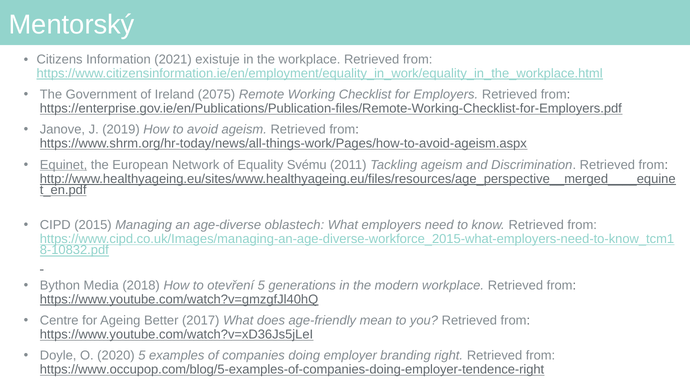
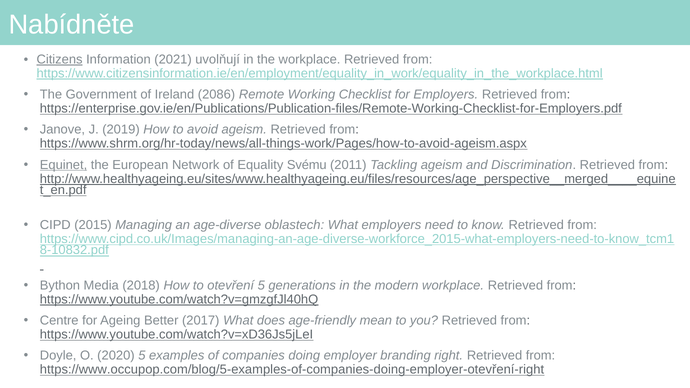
Mentorský: Mentorský -> Nabídněte
Citizens underline: none -> present
existuje: existuje -> uvolňují
2075: 2075 -> 2086
https://www.occupop.com/blog/5-examples-of-companies-doing-employer-tendence-right: https://www.occupop.com/blog/5-examples-of-companies-doing-employer-tendence-right -> https://www.occupop.com/blog/5-examples-of-companies-doing-employer-otevření-right
